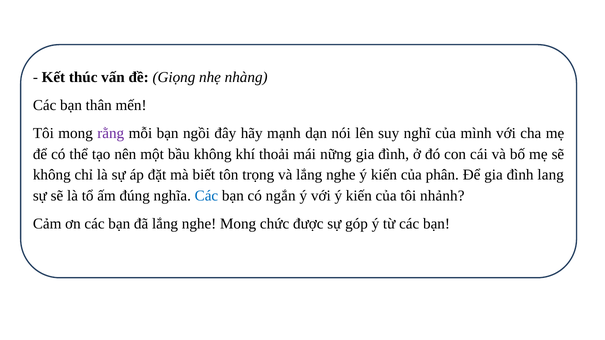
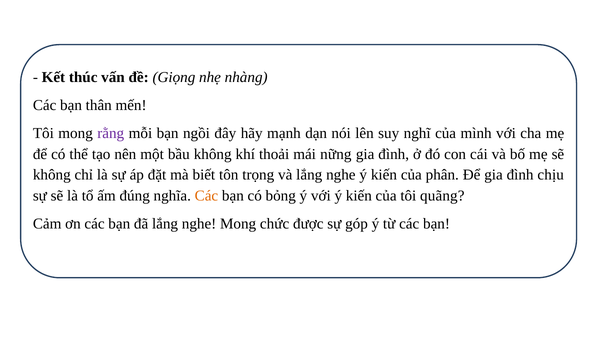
lang: lang -> chịu
Các at (206, 196) colour: blue -> orange
ngắn: ngắn -> bỏng
nhảnh: nhảnh -> quãng
